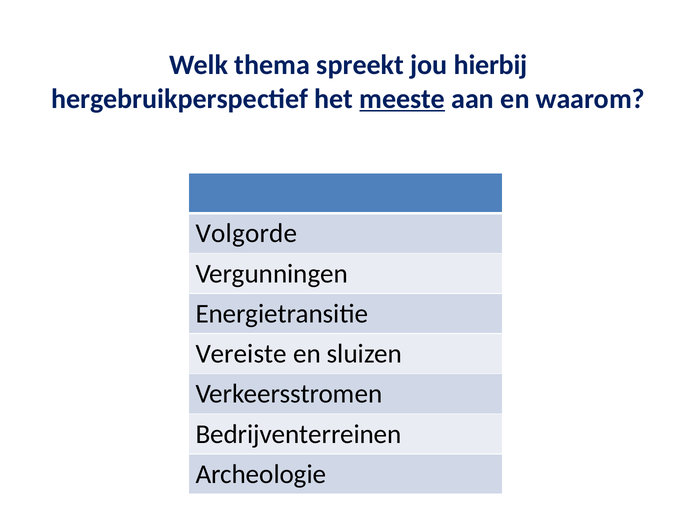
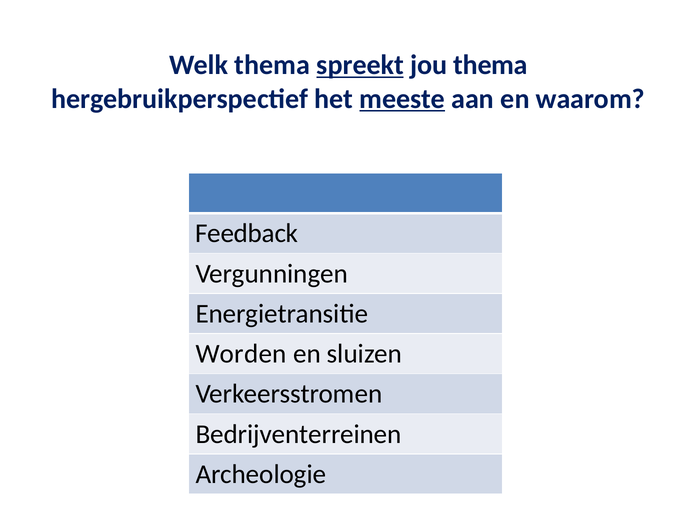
spreekt underline: none -> present
jou hierbij: hierbij -> thema
Volgorde: Volgorde -> Feedback
Vereiste: Vereiste -> Worden
